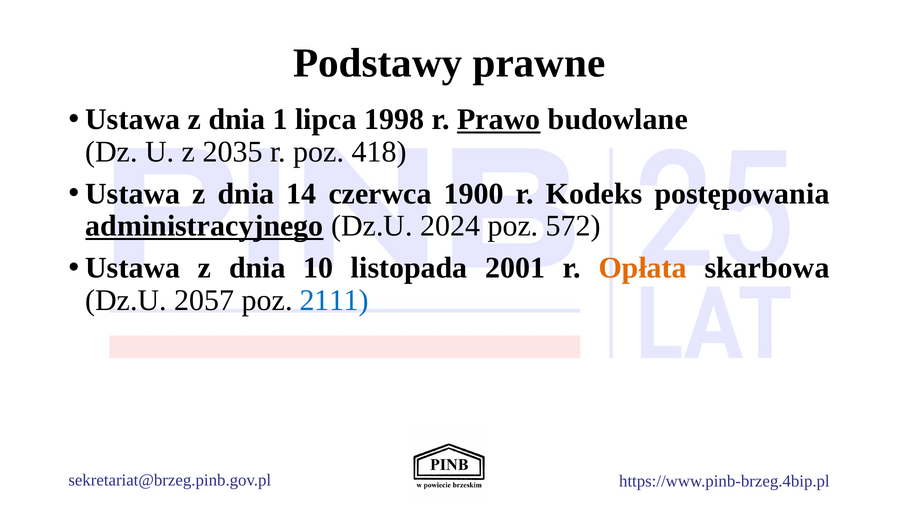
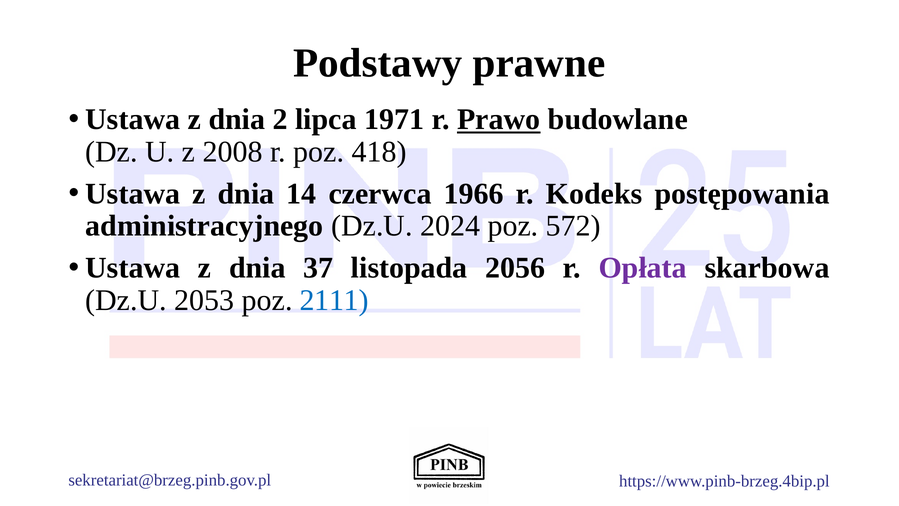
1: 1 -> 2
1998: 1998 -> 1971
2035: 2035 -> 2008
1900: 1900 -> 1966
administracyjnego underline: present -> none
10: 10 -> 37
2001: 2001 -> 2056
Opłata colour: orange -> purple
2057: 2057 -> 2053
